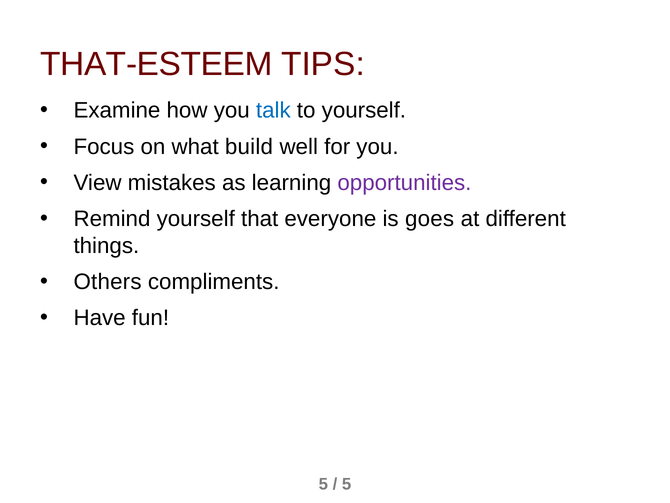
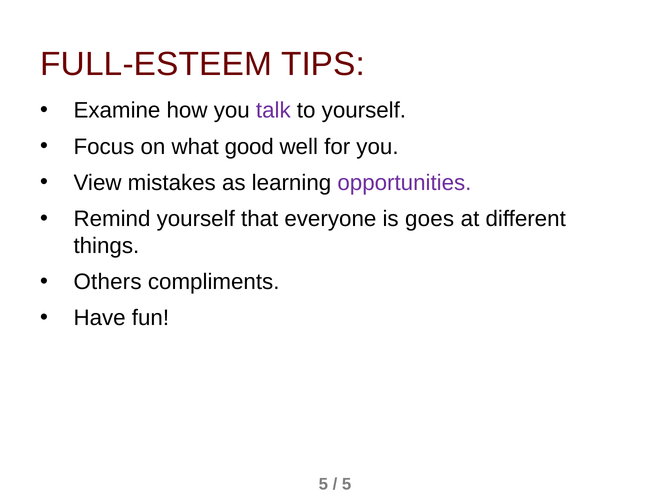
THAT-ESTEEM: THAT-ESTEEM -> FULL-ESTEEM
talk colour: blue -> purple
build: build -> good
